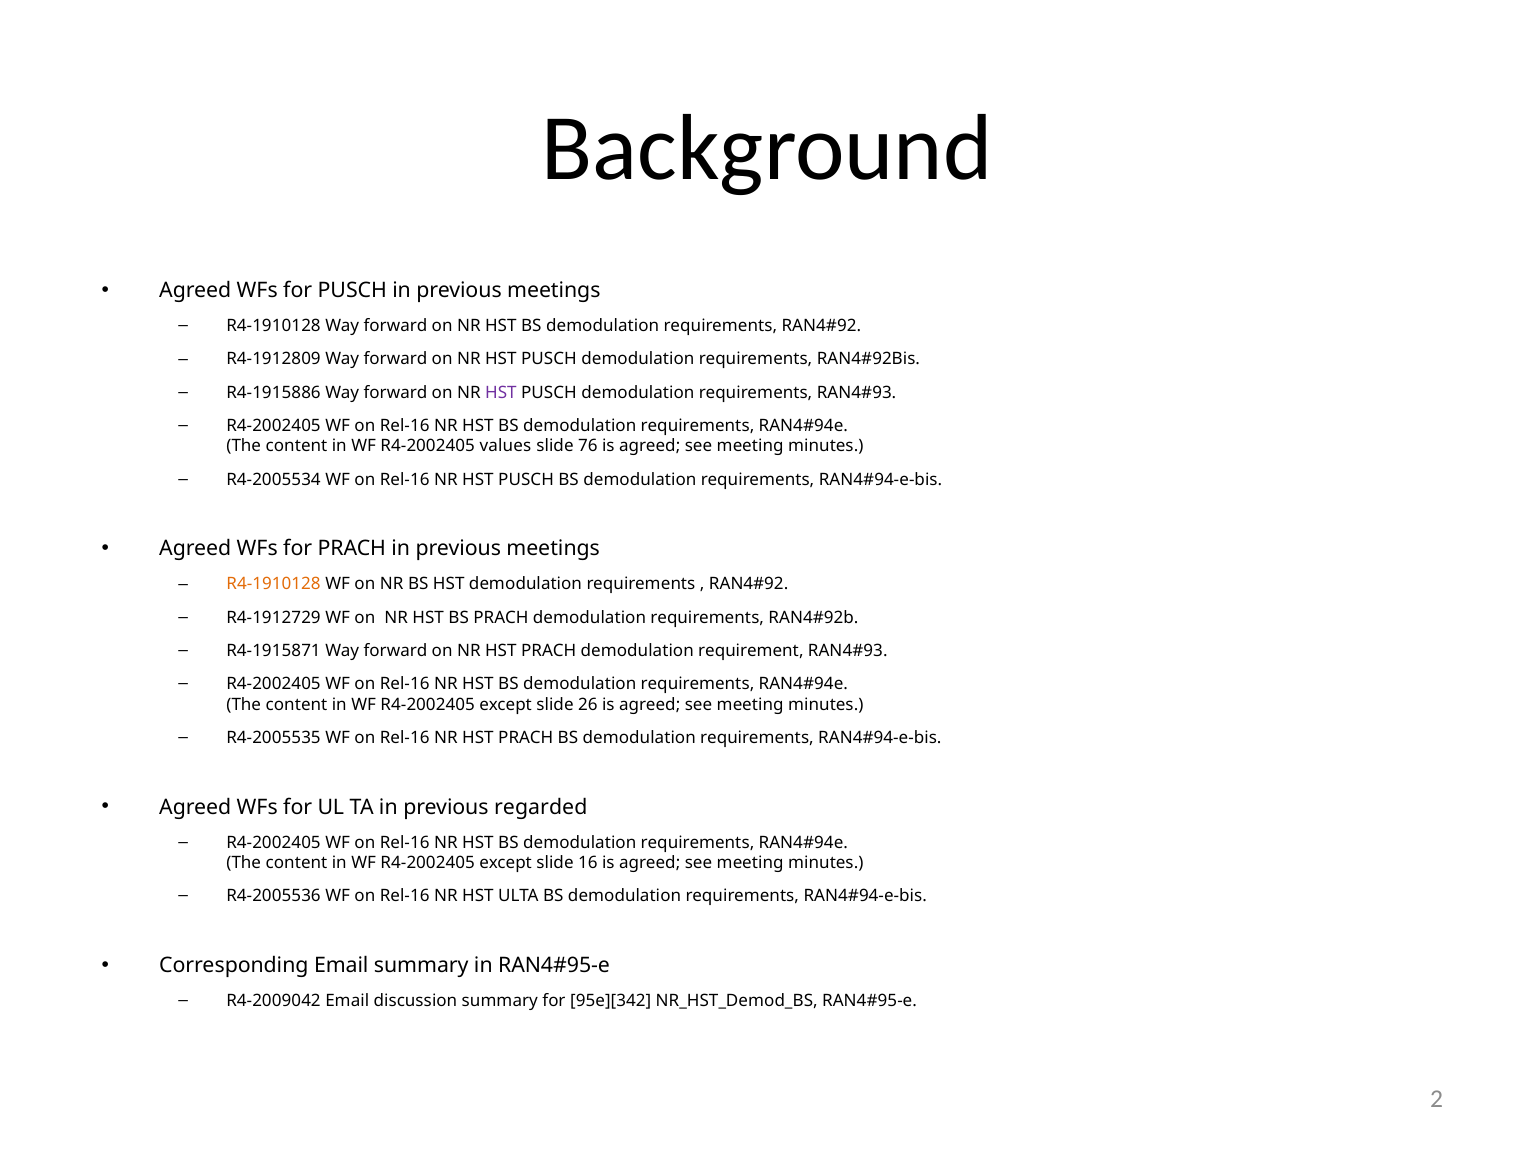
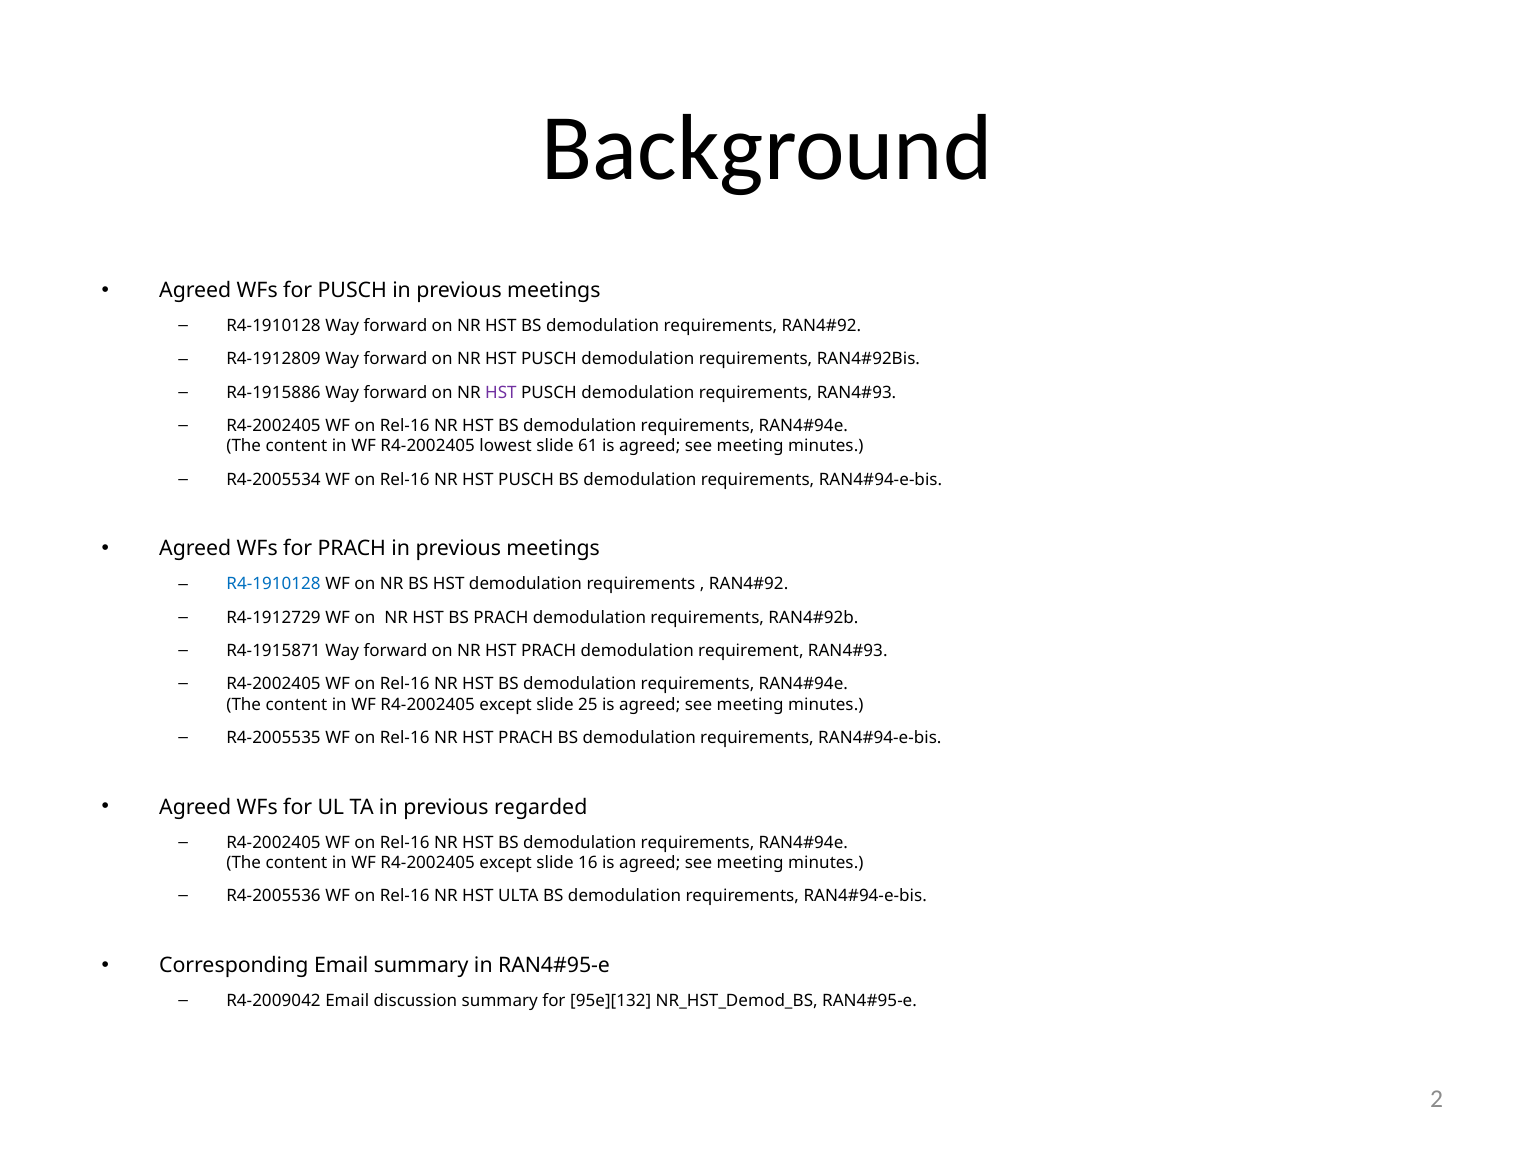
values: values -> lowest
76: 76 -> 61
R4-1910128 at (274, 584) colour: orange -> blue
26: 26 -> 25
95e][342: 95e][342 -> 95e][132
